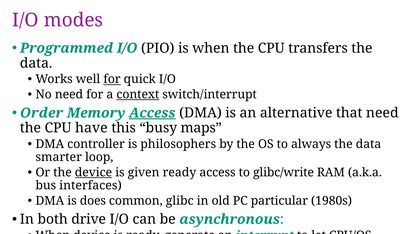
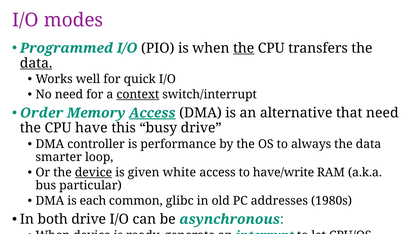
the at (244, 48) underline: none -> present
data at (36, 63) underline: none -> present
for at (112, 79) underline: present -> none
busy maps: maps -> drive
philosophers: philosophers -> performance
given ready: ready -> white
glibc/write: glibc/write -> have/write
interfaces: interfaces -> particular
does: does -> each
particular: particular -> addresses
